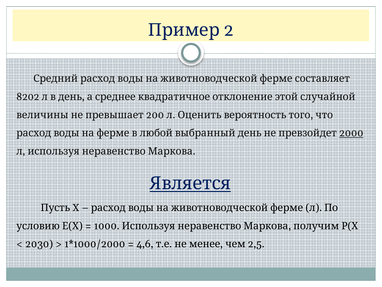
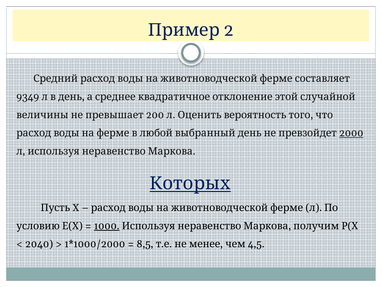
8202: 8202 -> 9349
Является: Является -> Которых
1000 underline: none -> present
2030: 2030 -> 2040
4,6: 4,6 -> 8,5
2,5: 2,5 -> 4,5
